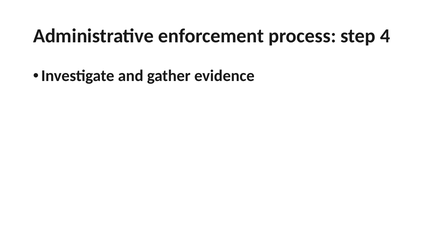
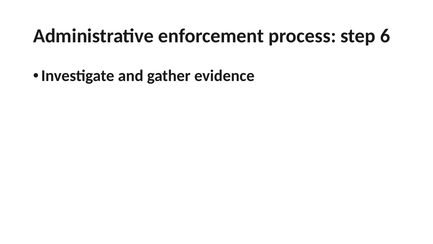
4: 4 -> 6
